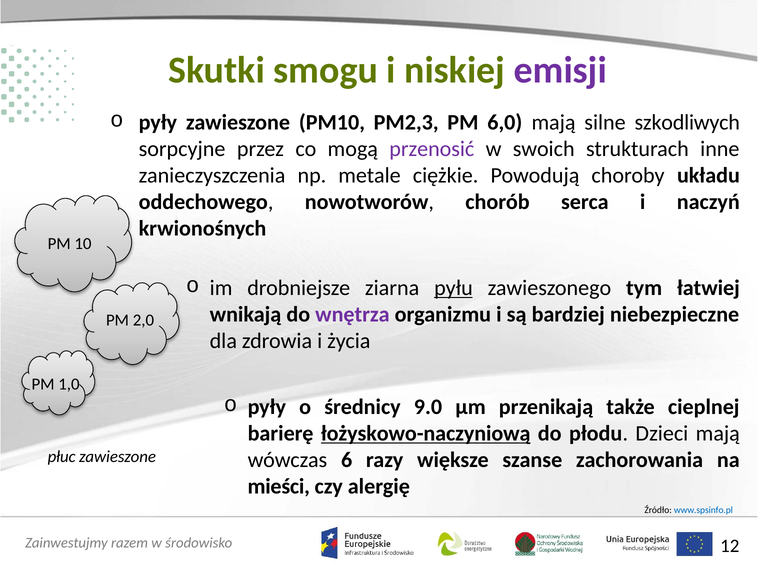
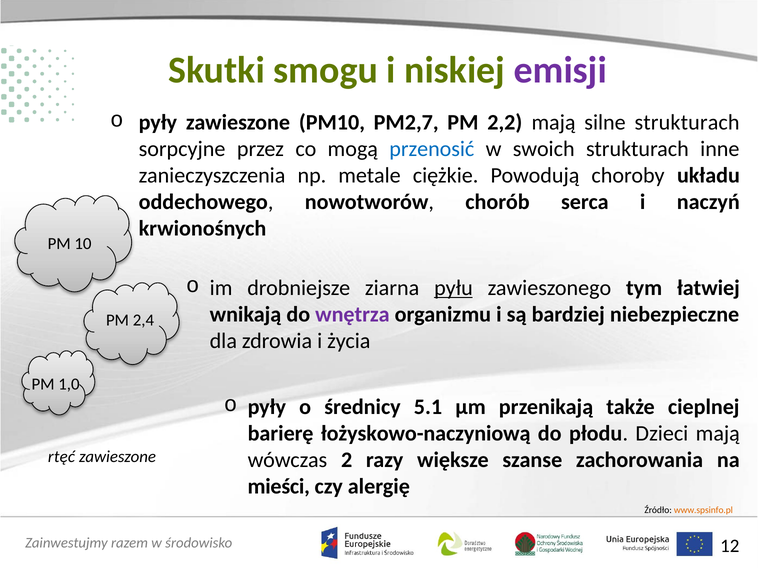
PM2,3: PM2,3 -> PM2,7
6,0: 6,0 -> 2,2
silne szkodliwych: szkodliwych -> strukturach
przenosić colour: purple -> blue
2,0: 2,0 -> 2,4
9.0: 9.0 -> 5.1
łożyskowo-naczyniową underline: present -> none
płuc: płuc -> rtęć
6: 6 -> 2
www.spsinfo.pl colour: blue -> orange
